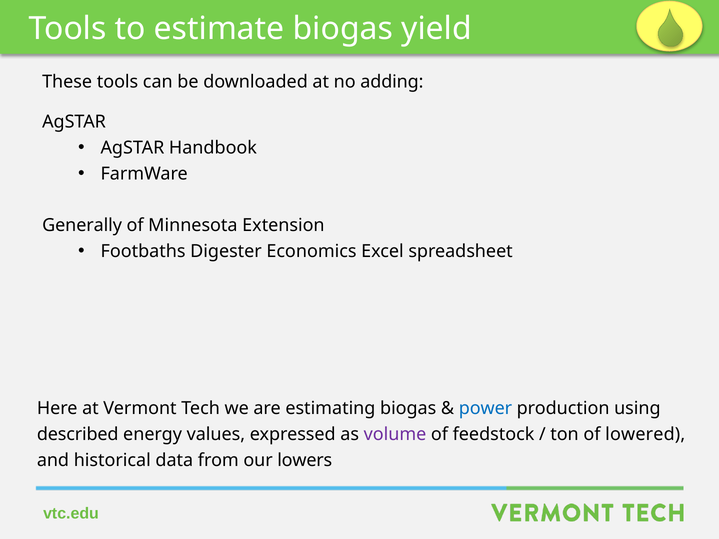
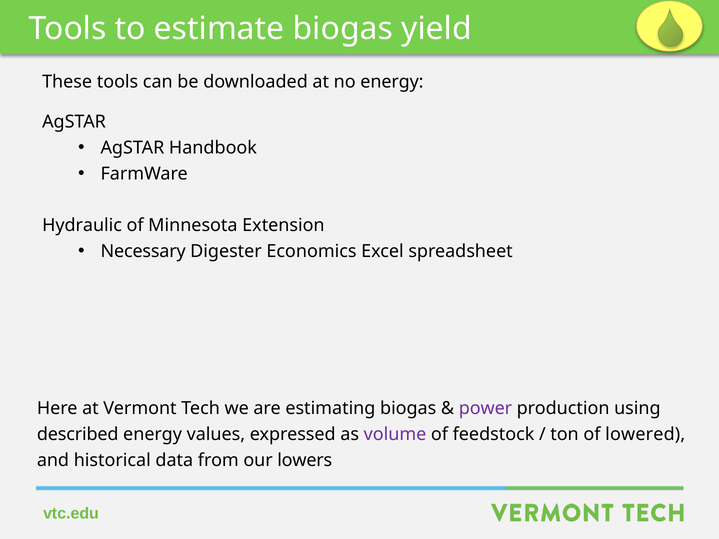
no adding: adding -> energy
Generally: Generally -> Hydraulic
Footbaths: Footbaths -> Necessary
power colour: blue -> purple
